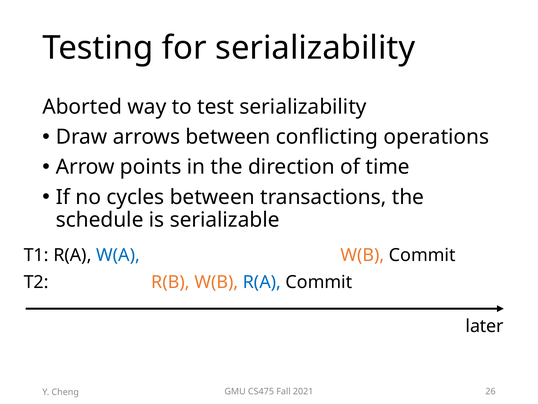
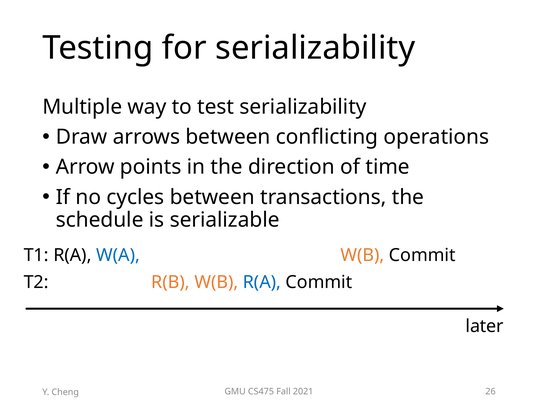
Aborted: Aborted -> Multiple
